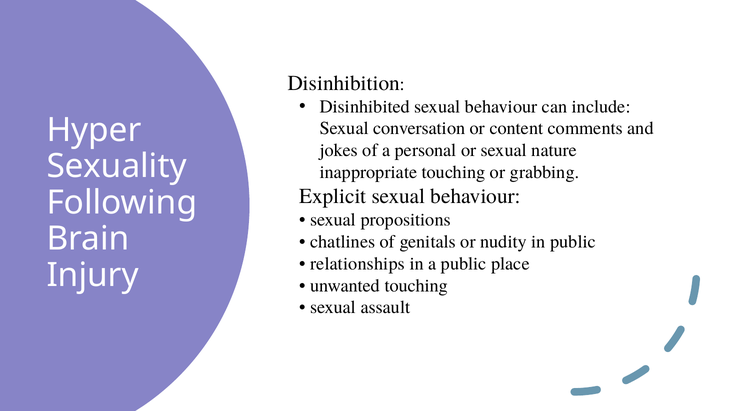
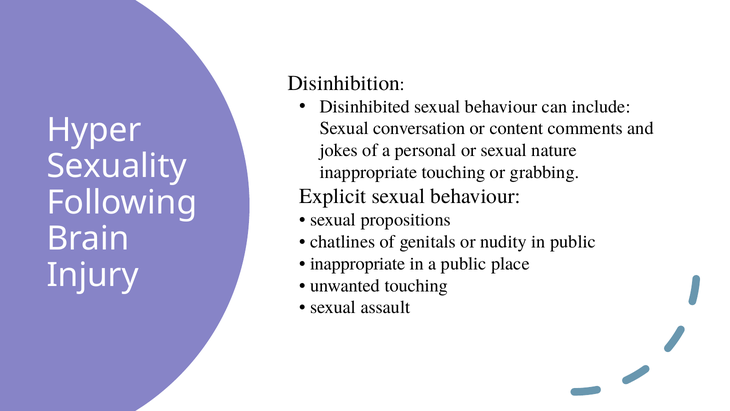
relationships at (357, 263): relationships -> inappropriate
